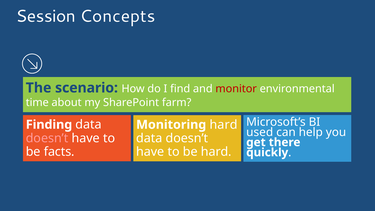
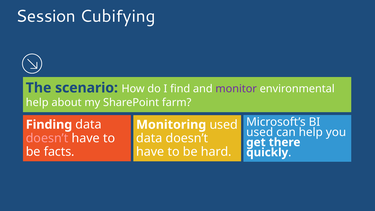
Concepts: Concepts -> Cubifying
monitor colour: red -> purple
time at (37, 103): time -> help
Monitoring hard: hard -> used
